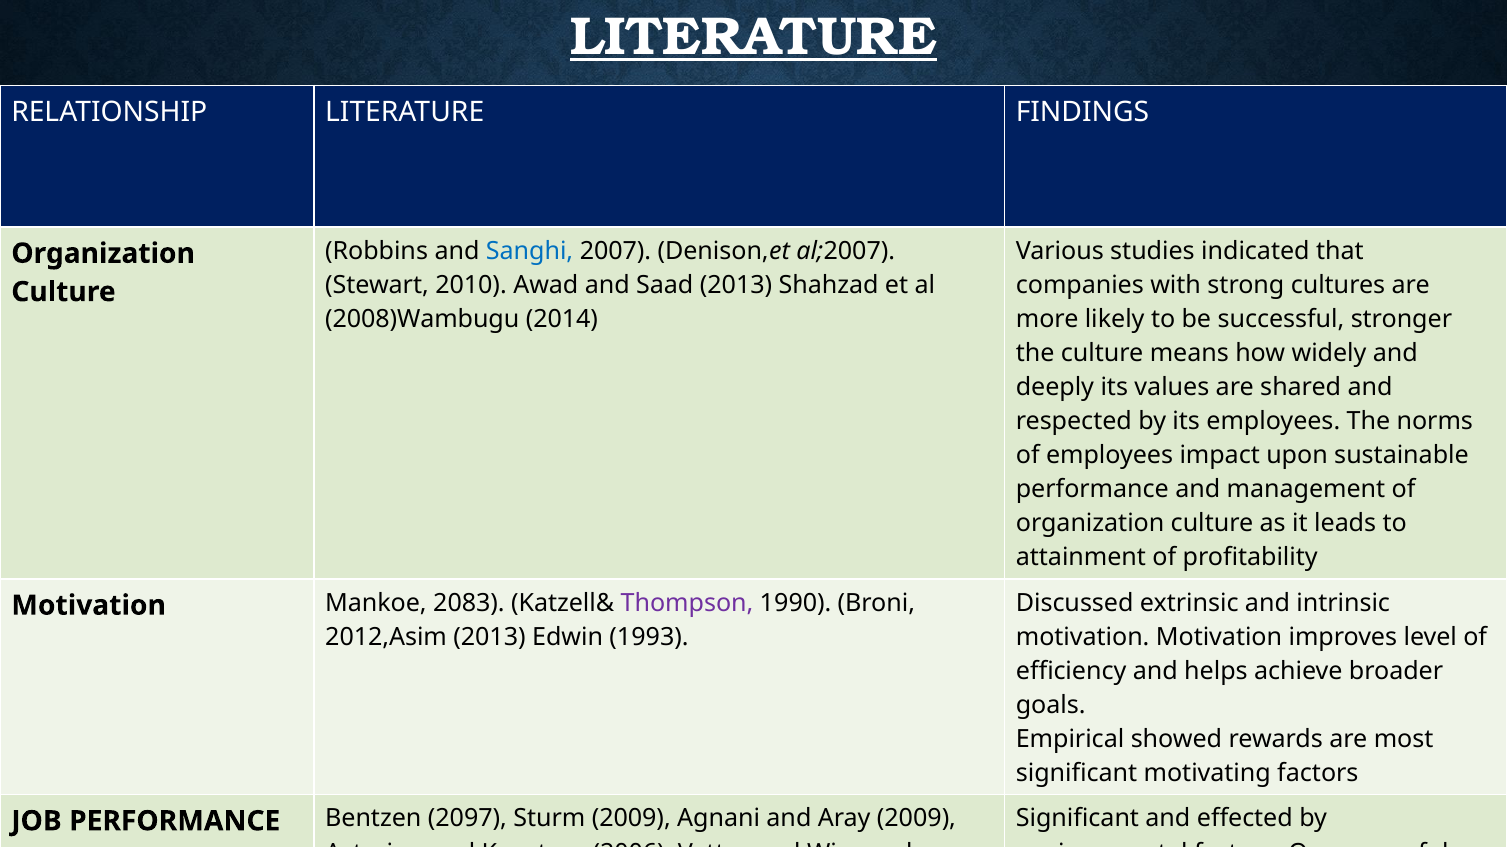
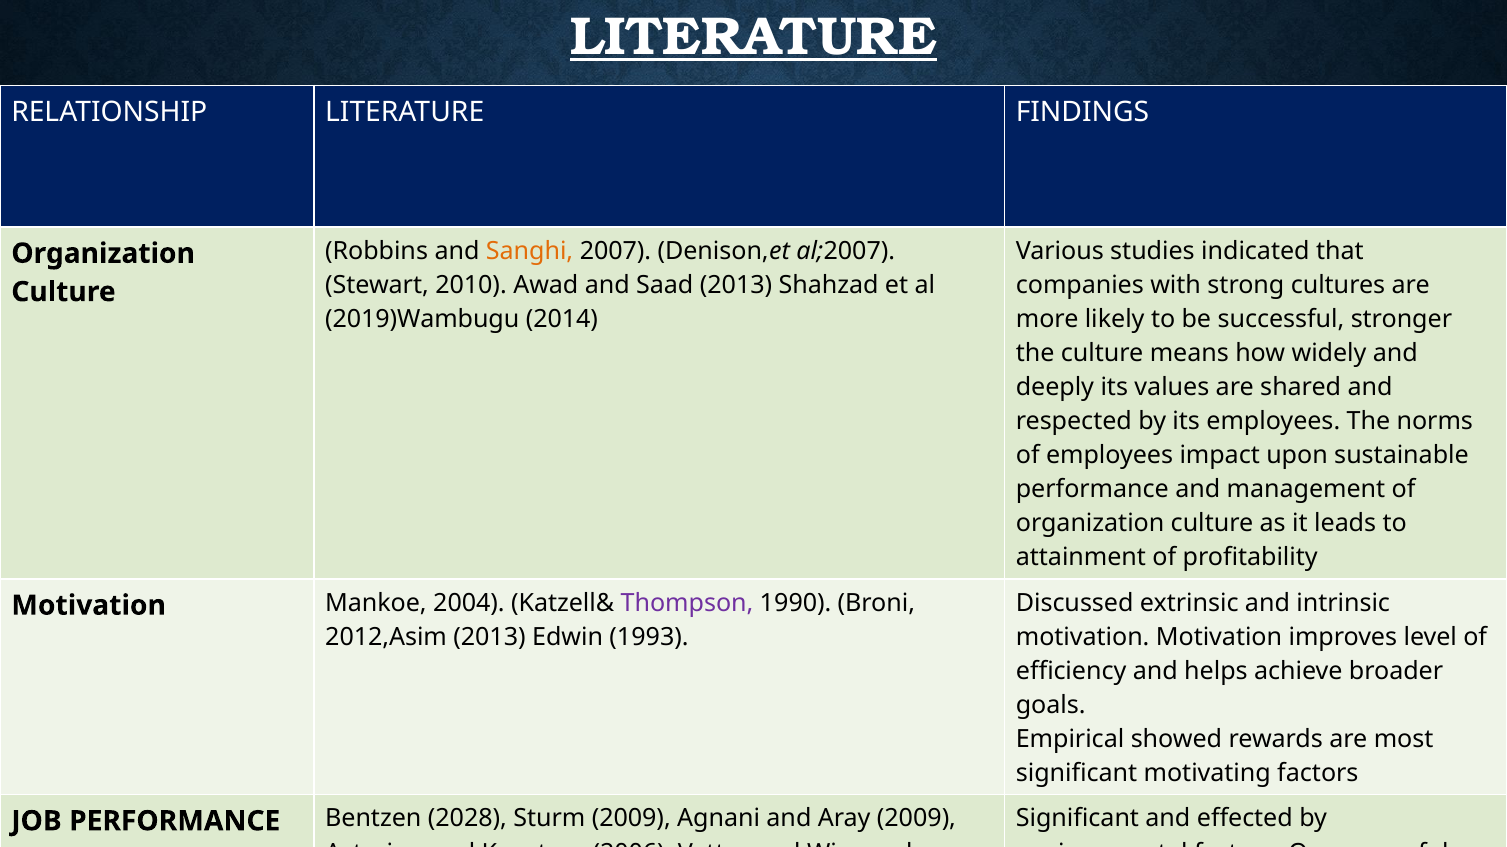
Sanghi colour: blue -> orange
2008)Wambugu: 2008)Wambugu -> 2019)Wambugu
2083: 2083 -> 2004
2097: 2097 -> 2028
